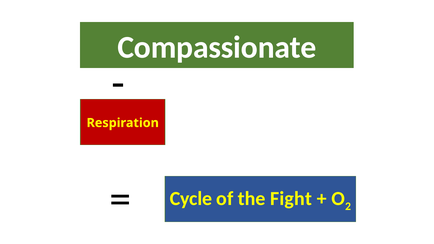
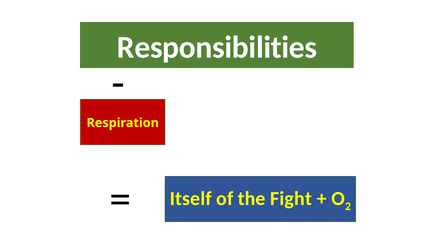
Compassionate: Compassionate -> Responsibilities
Cycle: Cycle -> Itself
